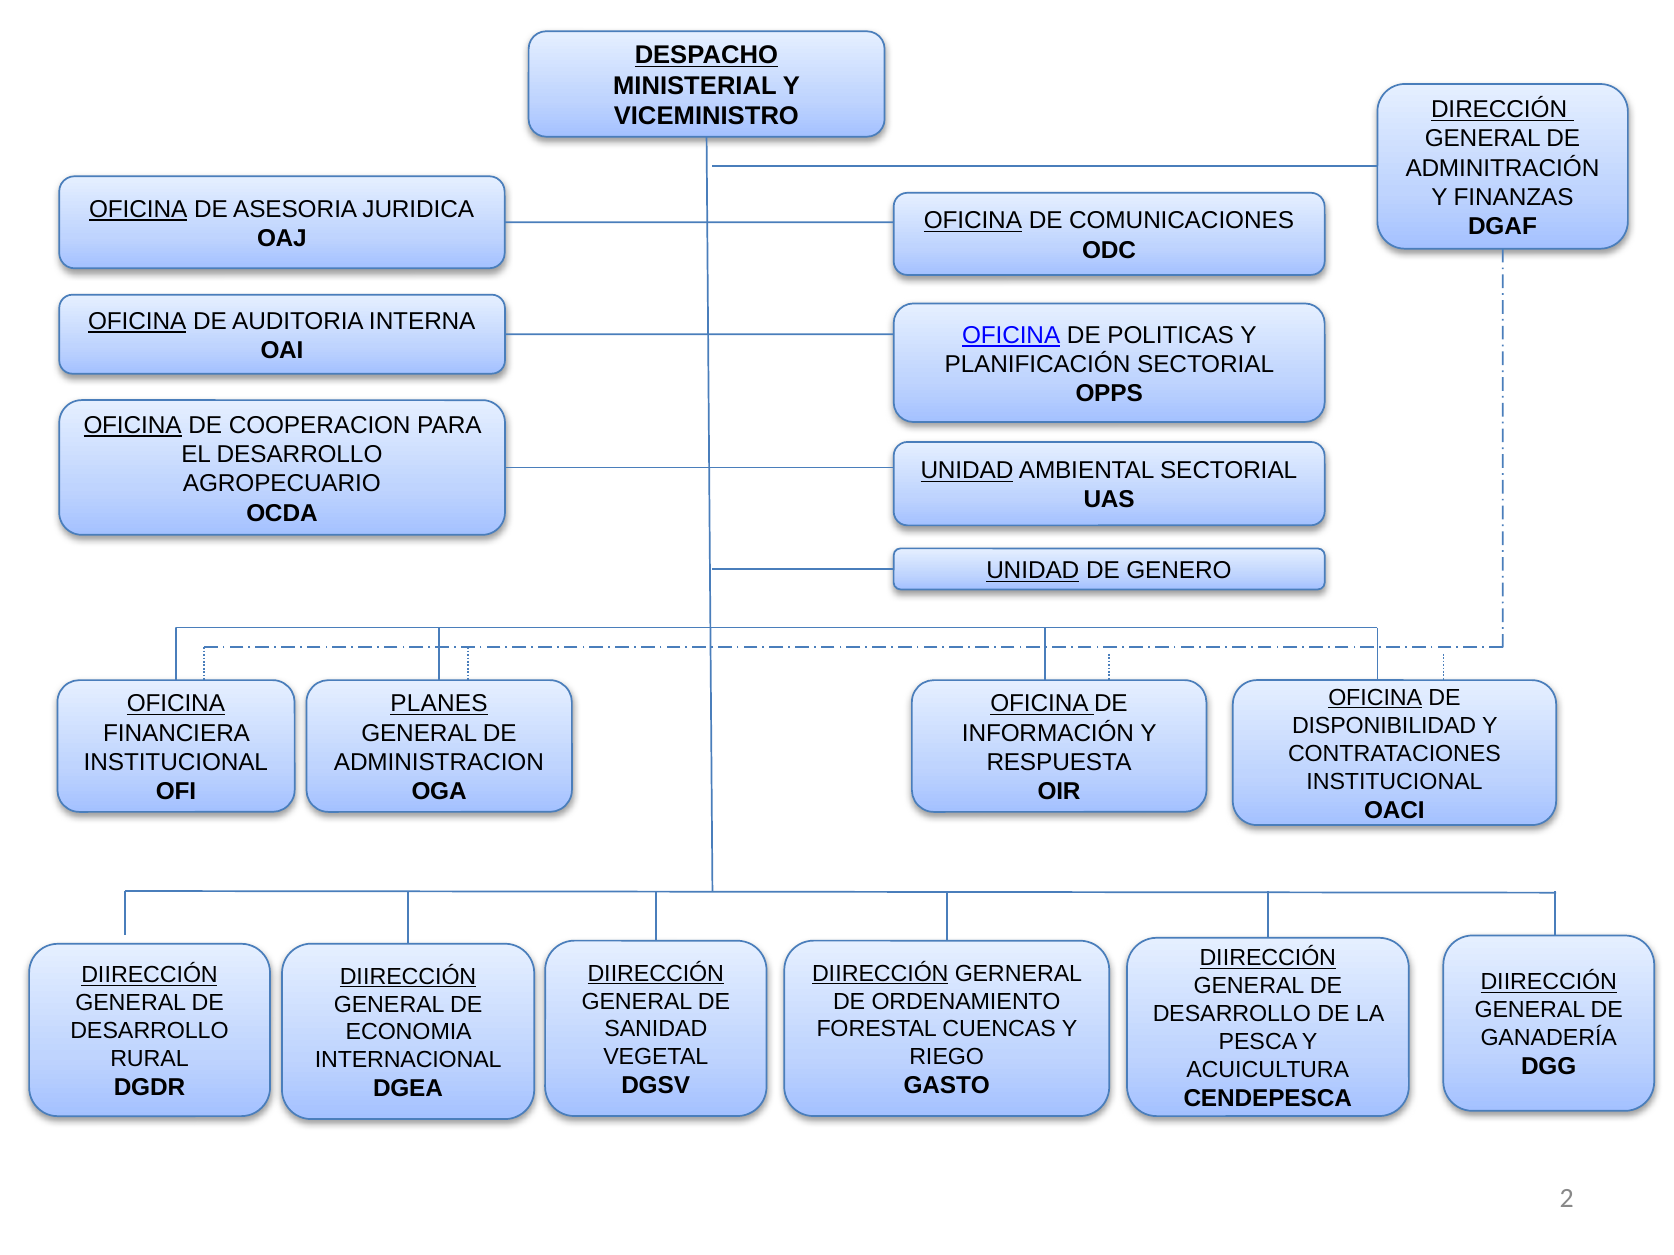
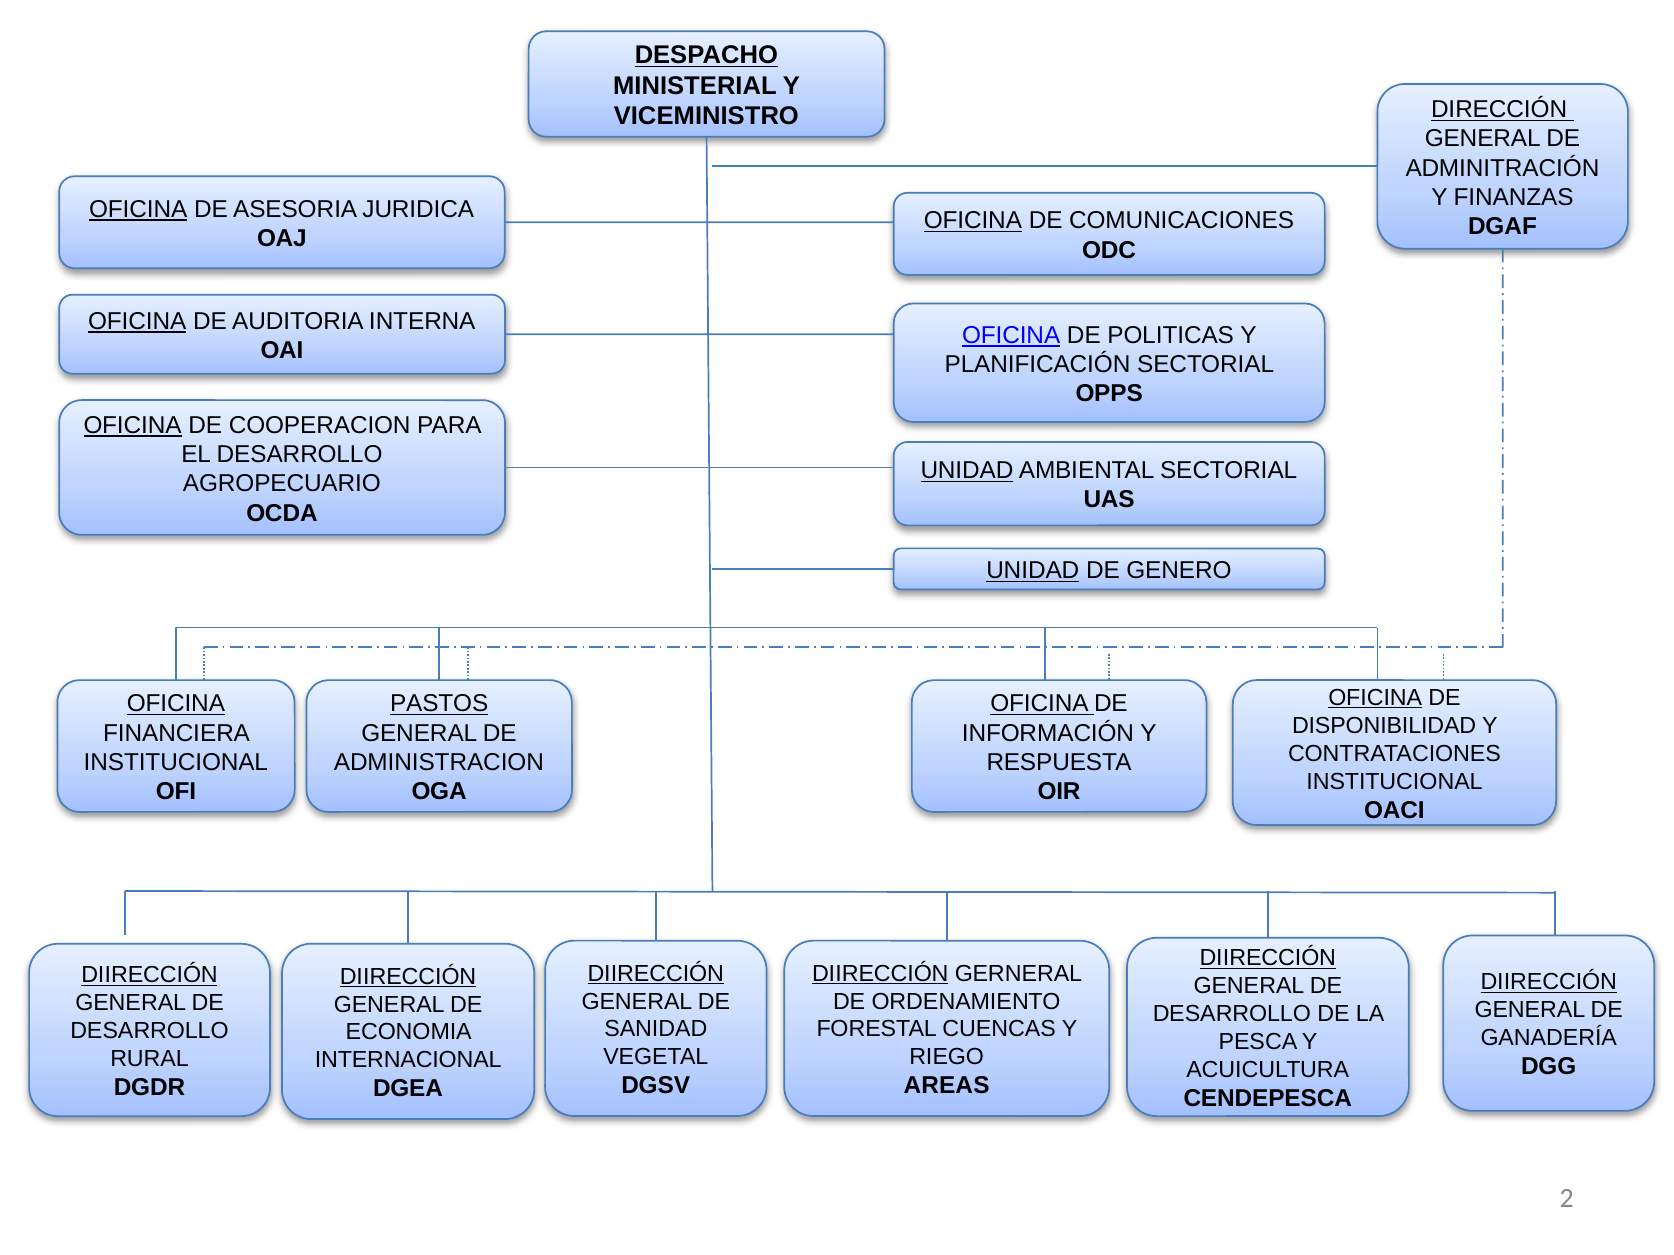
PLANES: PLANES -> PASTOS
GASTO: GASTO -> AREAS
